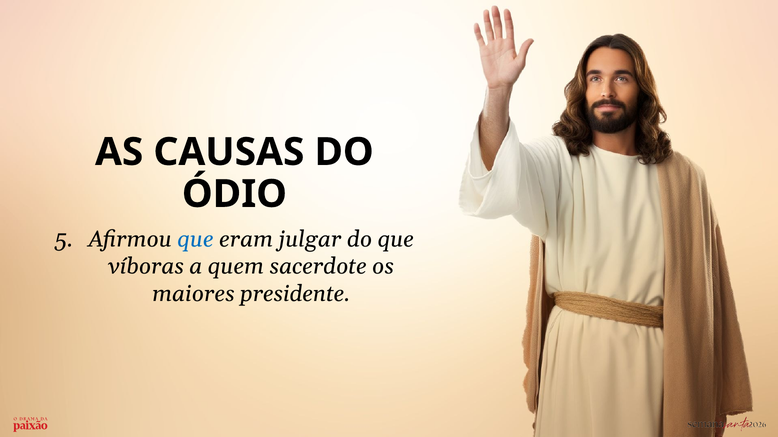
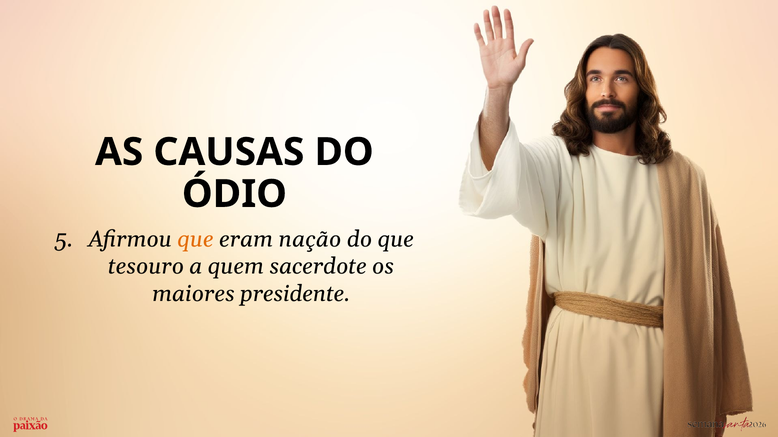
que at (195, 240) colour: blue -> orange
julgar: julgar -> nação
víboras: víboras -> tesouro
